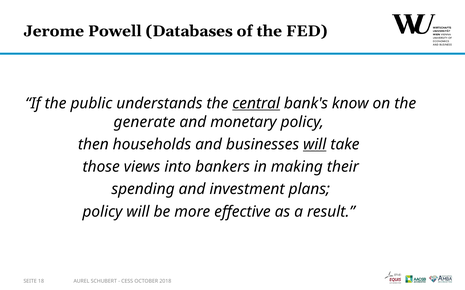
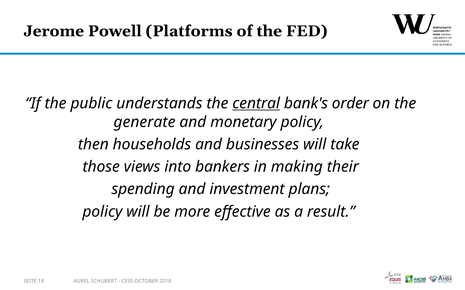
Databases: Databases -> Platforms
know: know -> order
will at (315, 145) underline: present -> none
